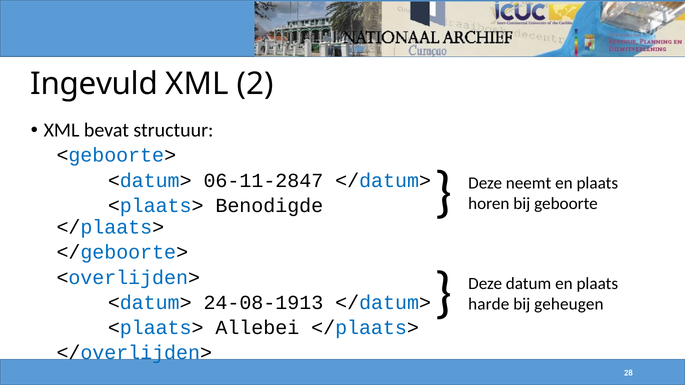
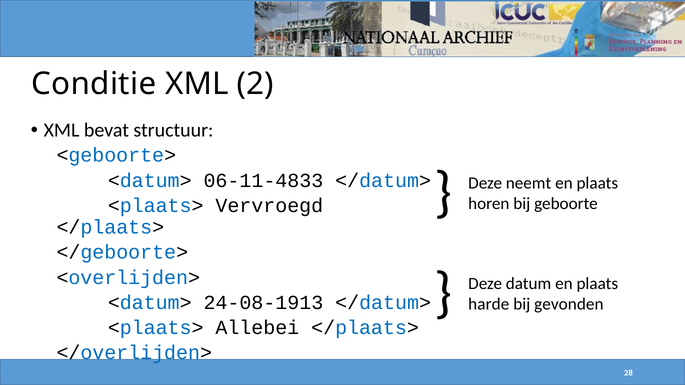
Ingevuld: Ingevuld -> Conditie
06-11-2847: 06-11-2847 -> 06-11-4833
Benodigde: Benodigde -> Vervroegd
geheugen: geheugen -> gevonden
